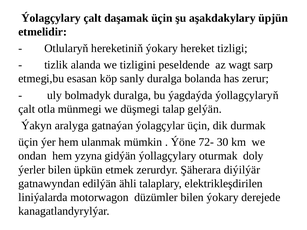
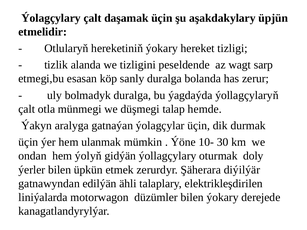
gelýän: gelýän -> hemde
72-: 72- -> 10-
yzyna: yzyna -> ýolyň
